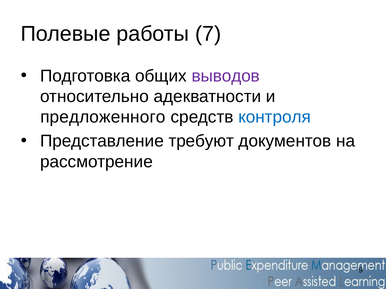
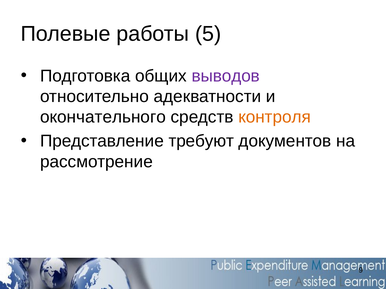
7: 7 -> 5
предложенного: предложенного -> окончательного
контроля colour: blue -> orange
